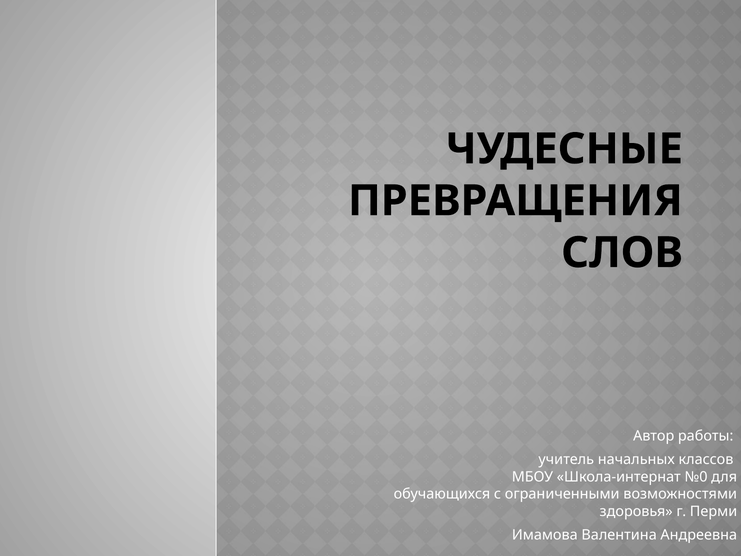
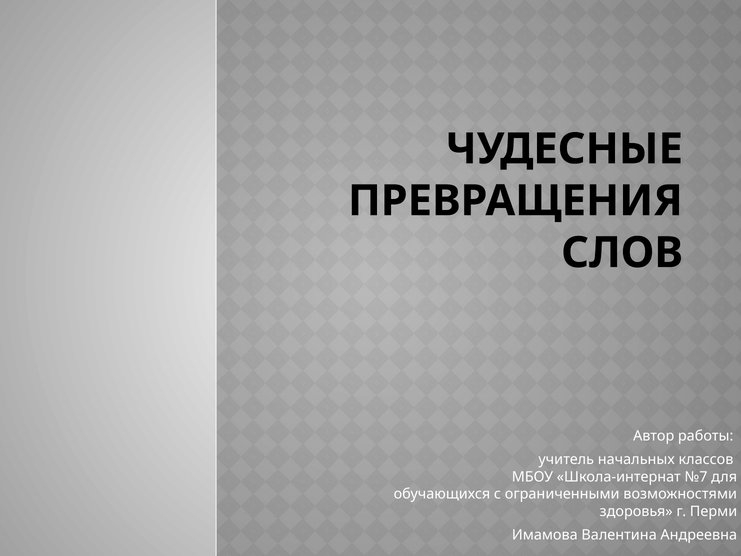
№0: №0 -> №7
